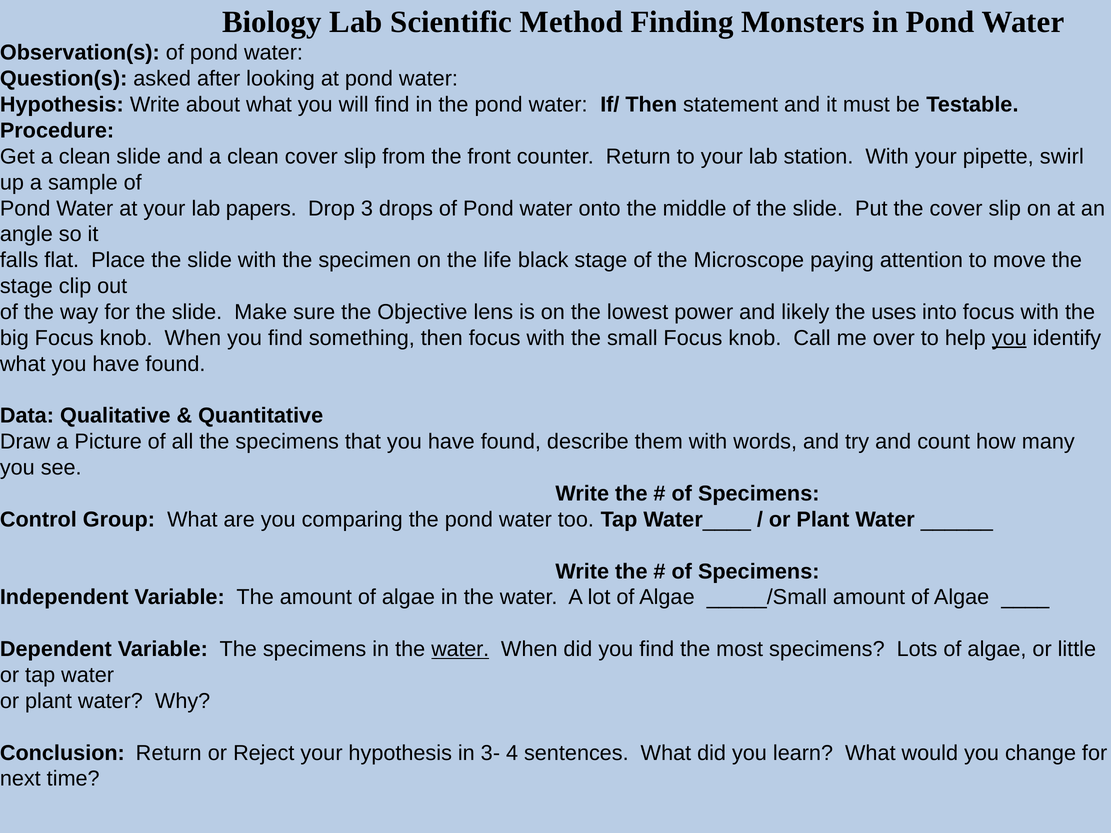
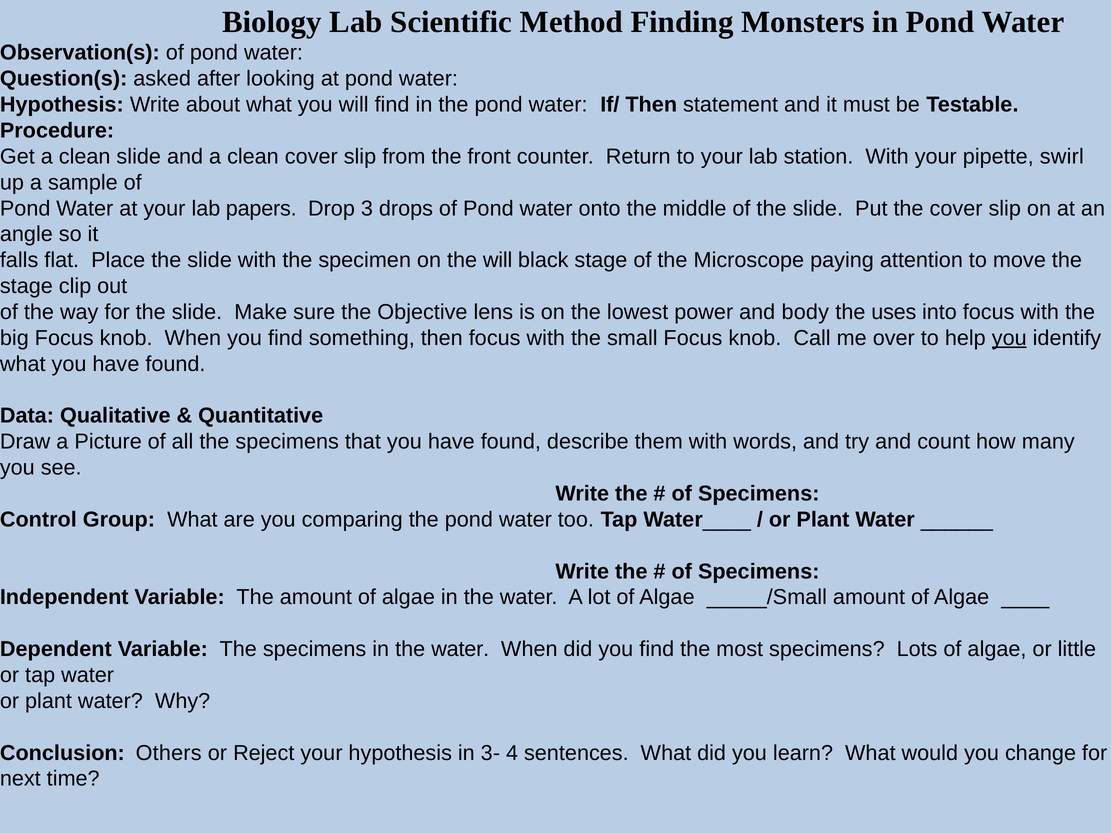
the life: life -> will
likely: likely -> body
water at (460, 649) underline: present -> none
Conclusion Return: Return -> Others
